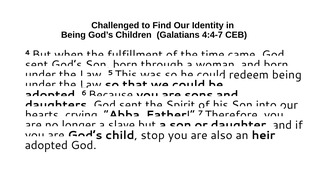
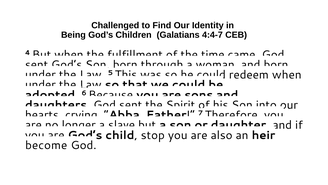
redeem being: being -> when
adopted at (46, 145): adopted -> become
